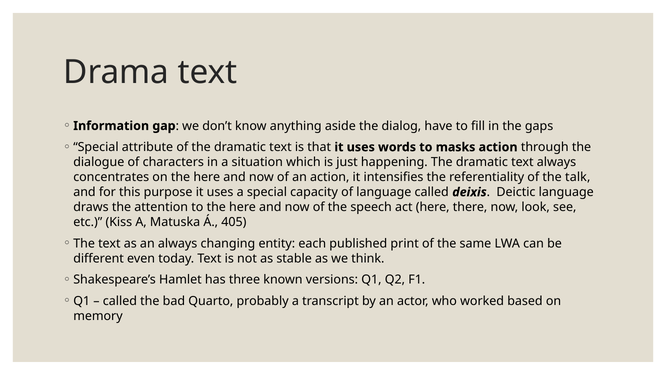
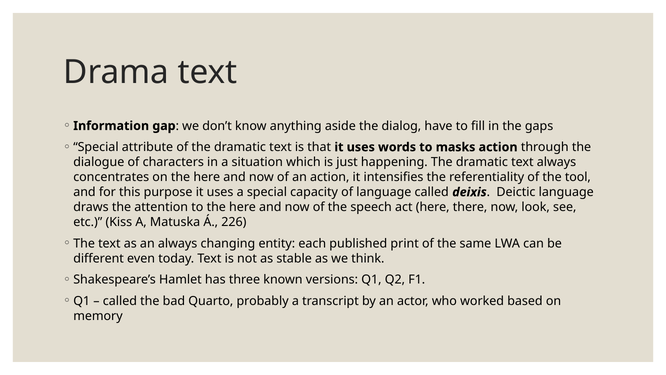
talk: talk -> tool
405: 405 -> 226
